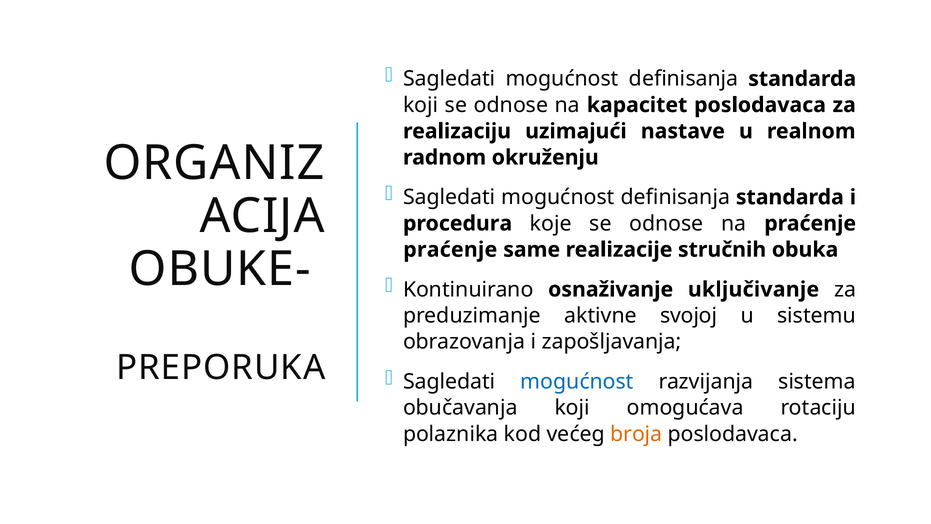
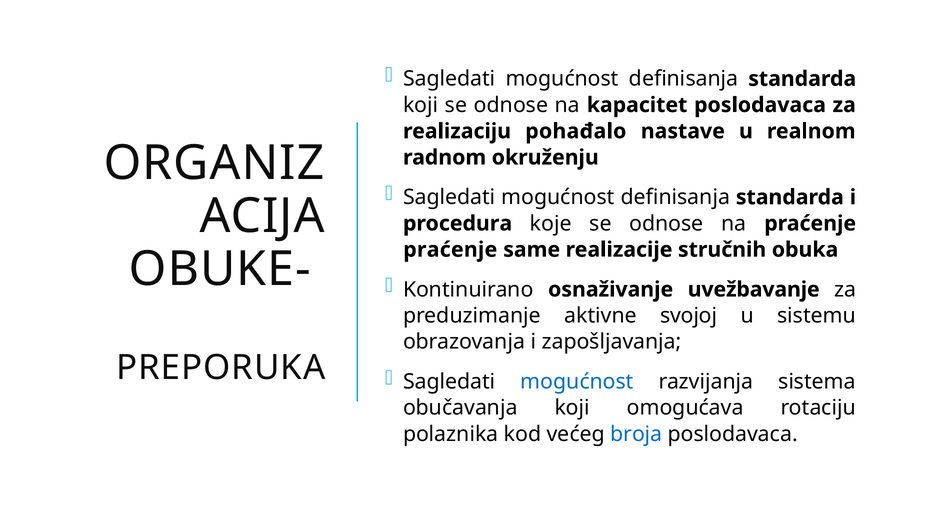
uzimajući: uzimajući -> pohađalo
uključivanje: uključivanje -> uvežbavanje
broja colour: orange -> blue
